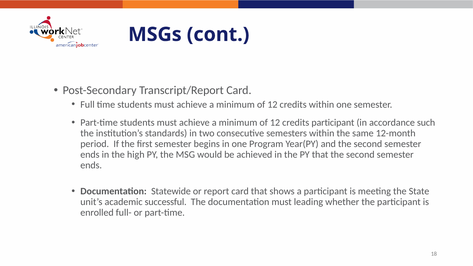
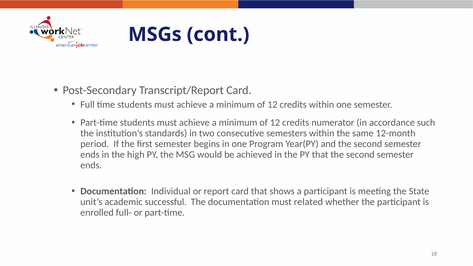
credits participant: participant -> numerator
Statewide: Statewide -> Individual
leading: leading -> related
